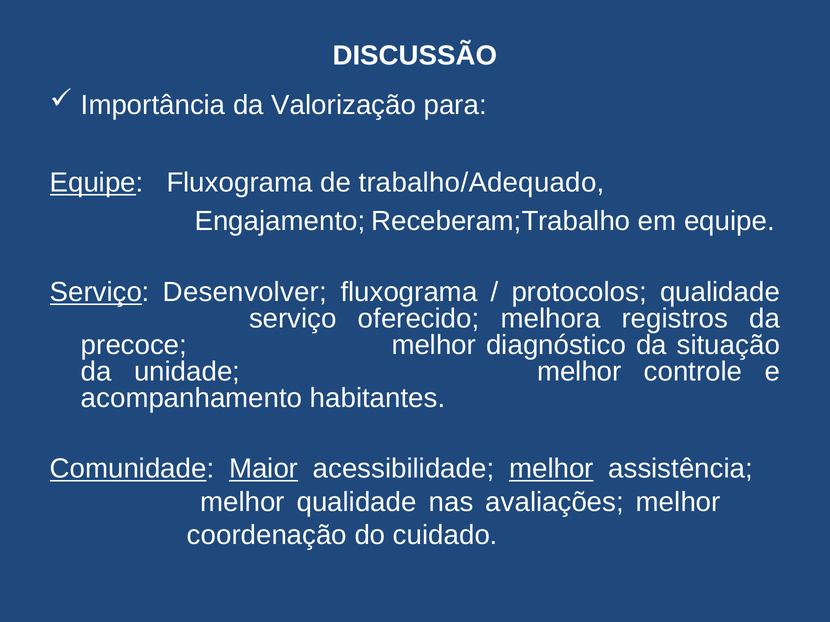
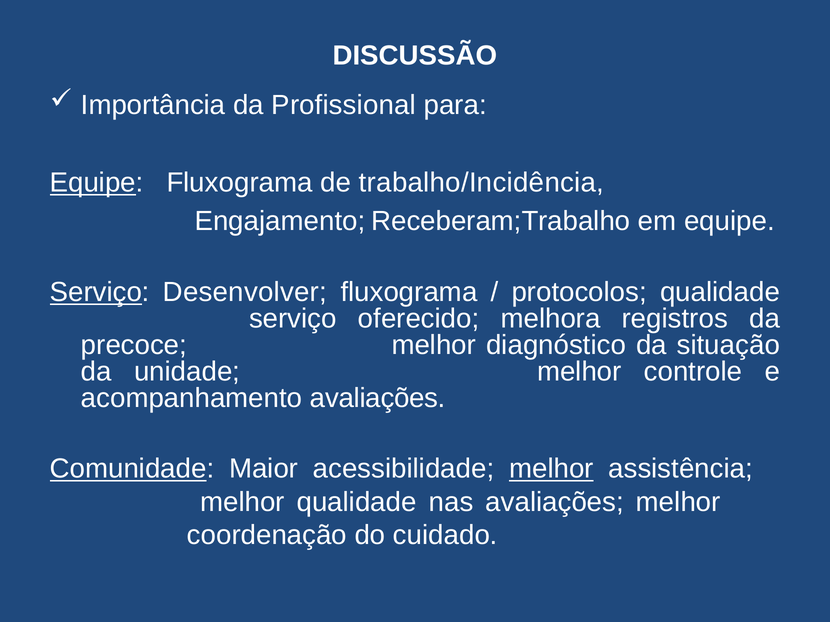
Valorização: Valorização -> Profissional
trabalho/Adequado: trabalho/Adequado -> trabalho/Incidência
acompanhamento habitantes: habitantes -> avaliações
Maior underline: present -> none
